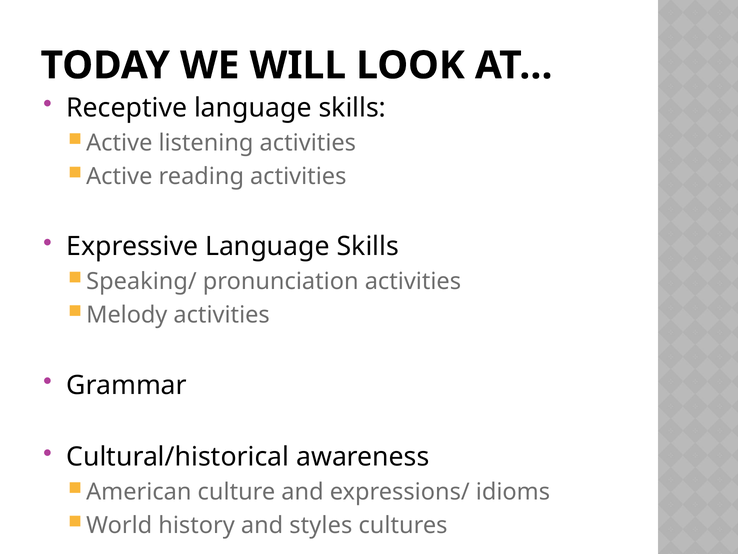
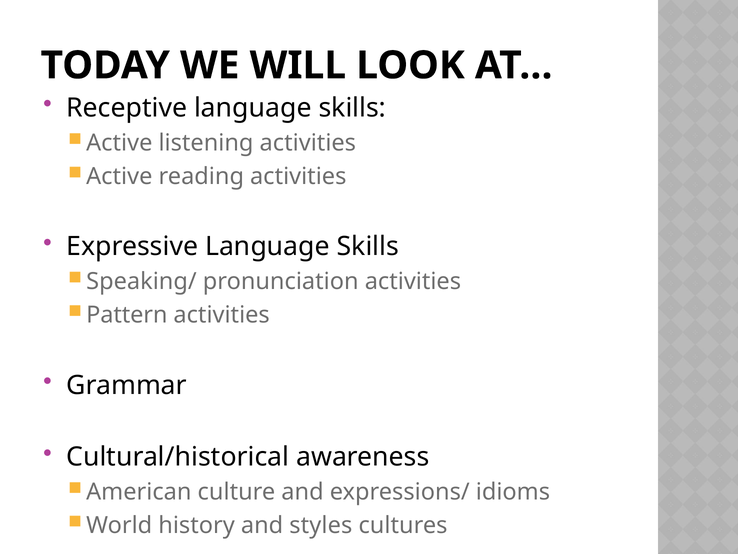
Melody: Melody -> Pattern
